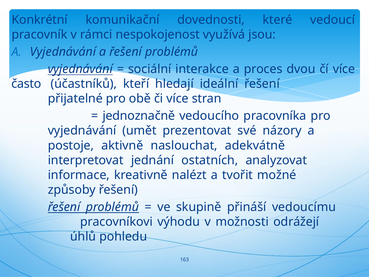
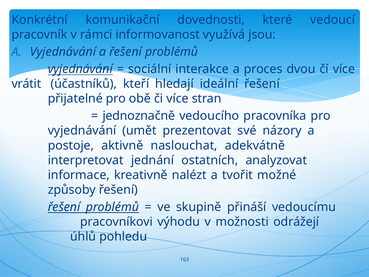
nespokojenost: nespokojenost -> informovanost
často: často -> vrátit
